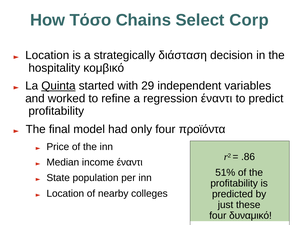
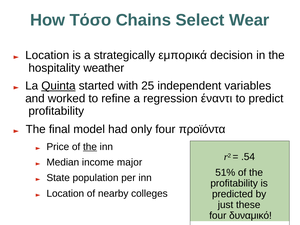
Corp: Corp -> Wear
διάσταση: διάσταση -> εμπορικά
κομβικό: κομβικό -> weather
29: 29 -> 25
the at (90, 147) underline: none -> present
.86: .86 -> .54
income έναντι: έναντι -> major
